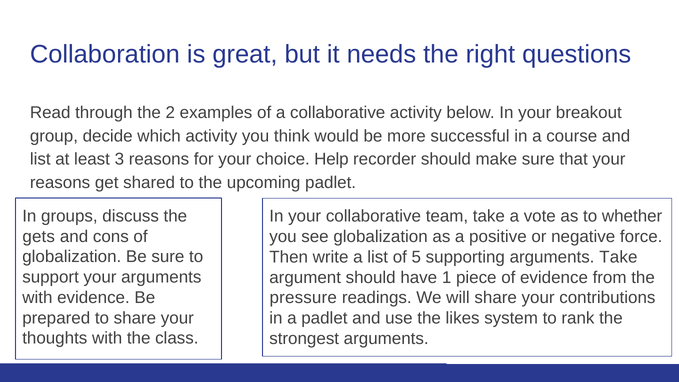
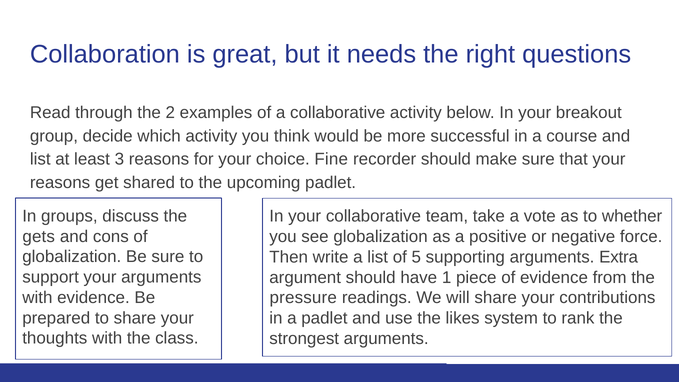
Help: Help -> Fine
arguments Take: Take -> Extra
